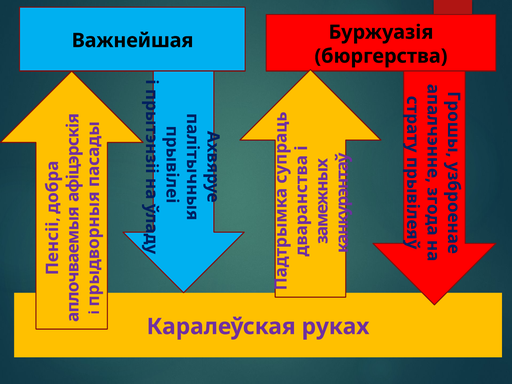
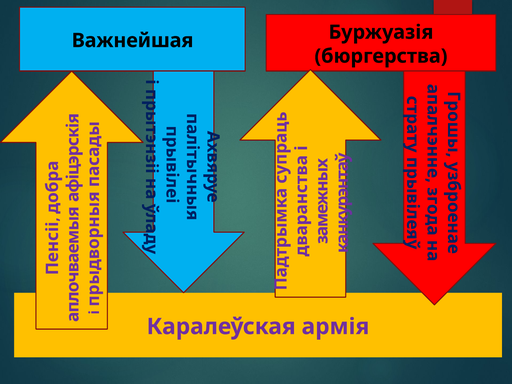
руках: руках -> армія
